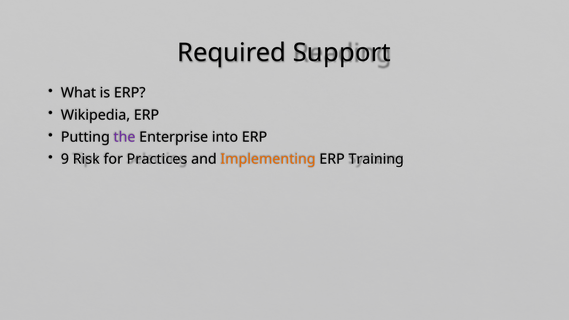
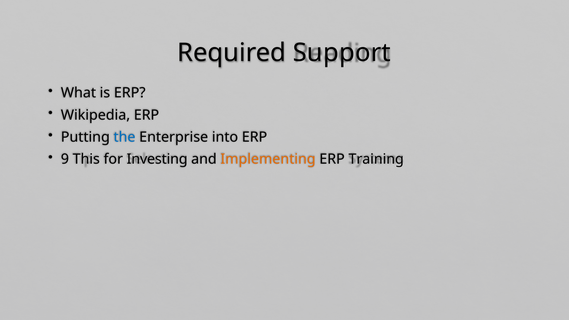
the colour: purple -> blue
Risk: Risk -> This
Practices: Practices -> Investing
